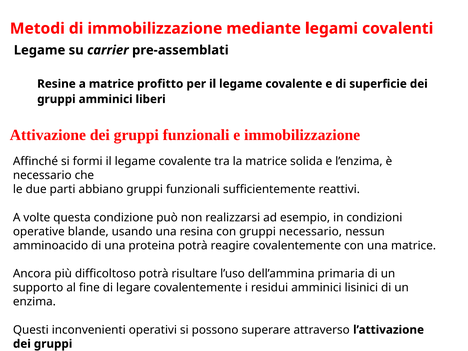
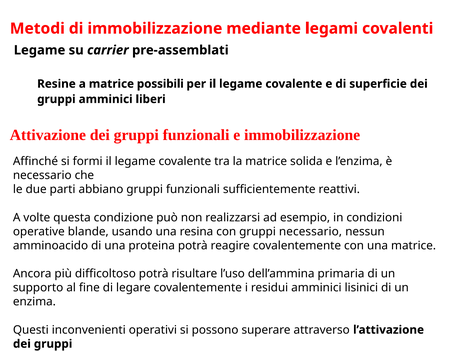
profitto: profitto -> possibili
